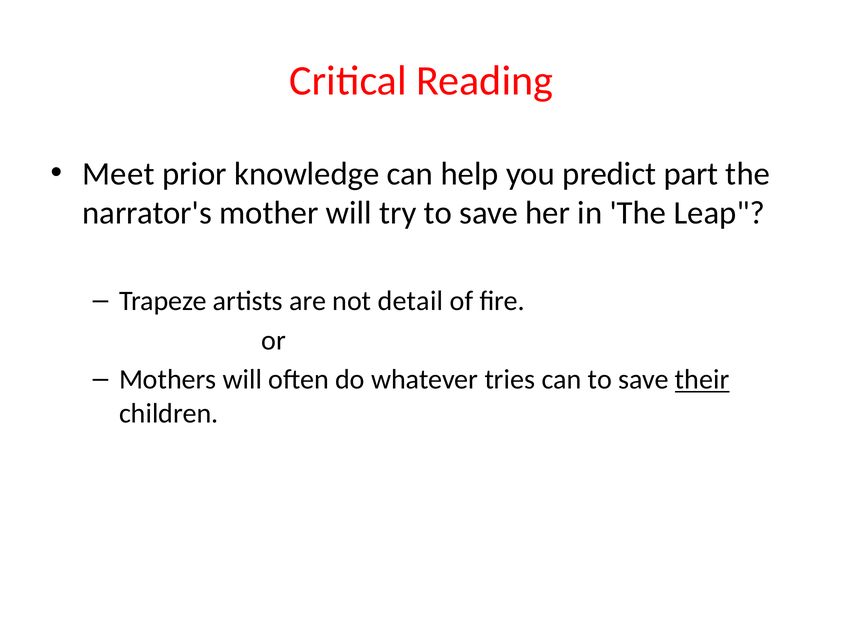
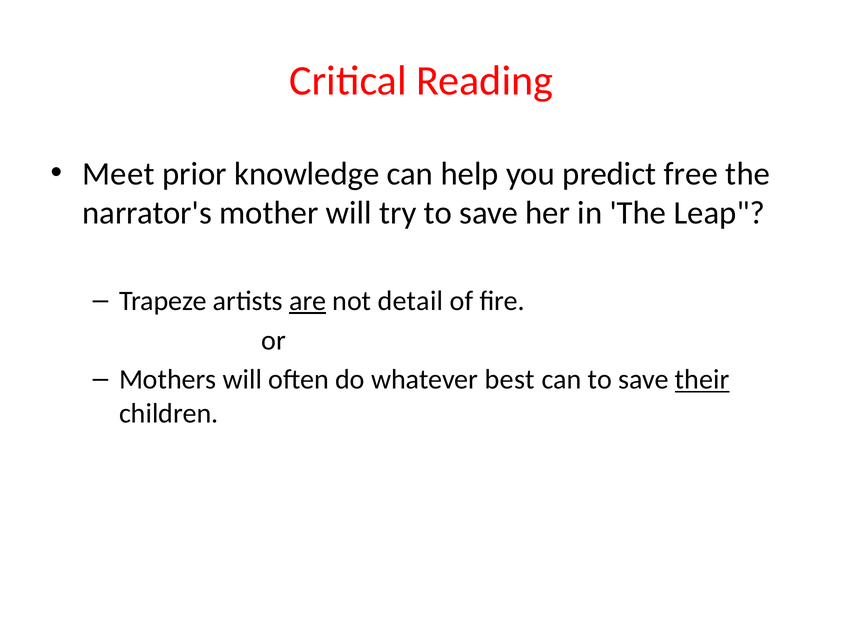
part: part -> free
are underline: none -> present
tries: tries -> best
